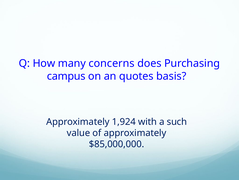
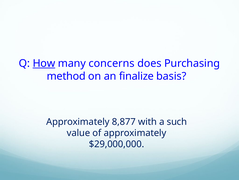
How underline: none -> present
campus: campus -> method
quotes: quotes -> finalize
1,924: 1,924 -> 8,877
$85,000,000: $85,000,000 -> $29,000,000
